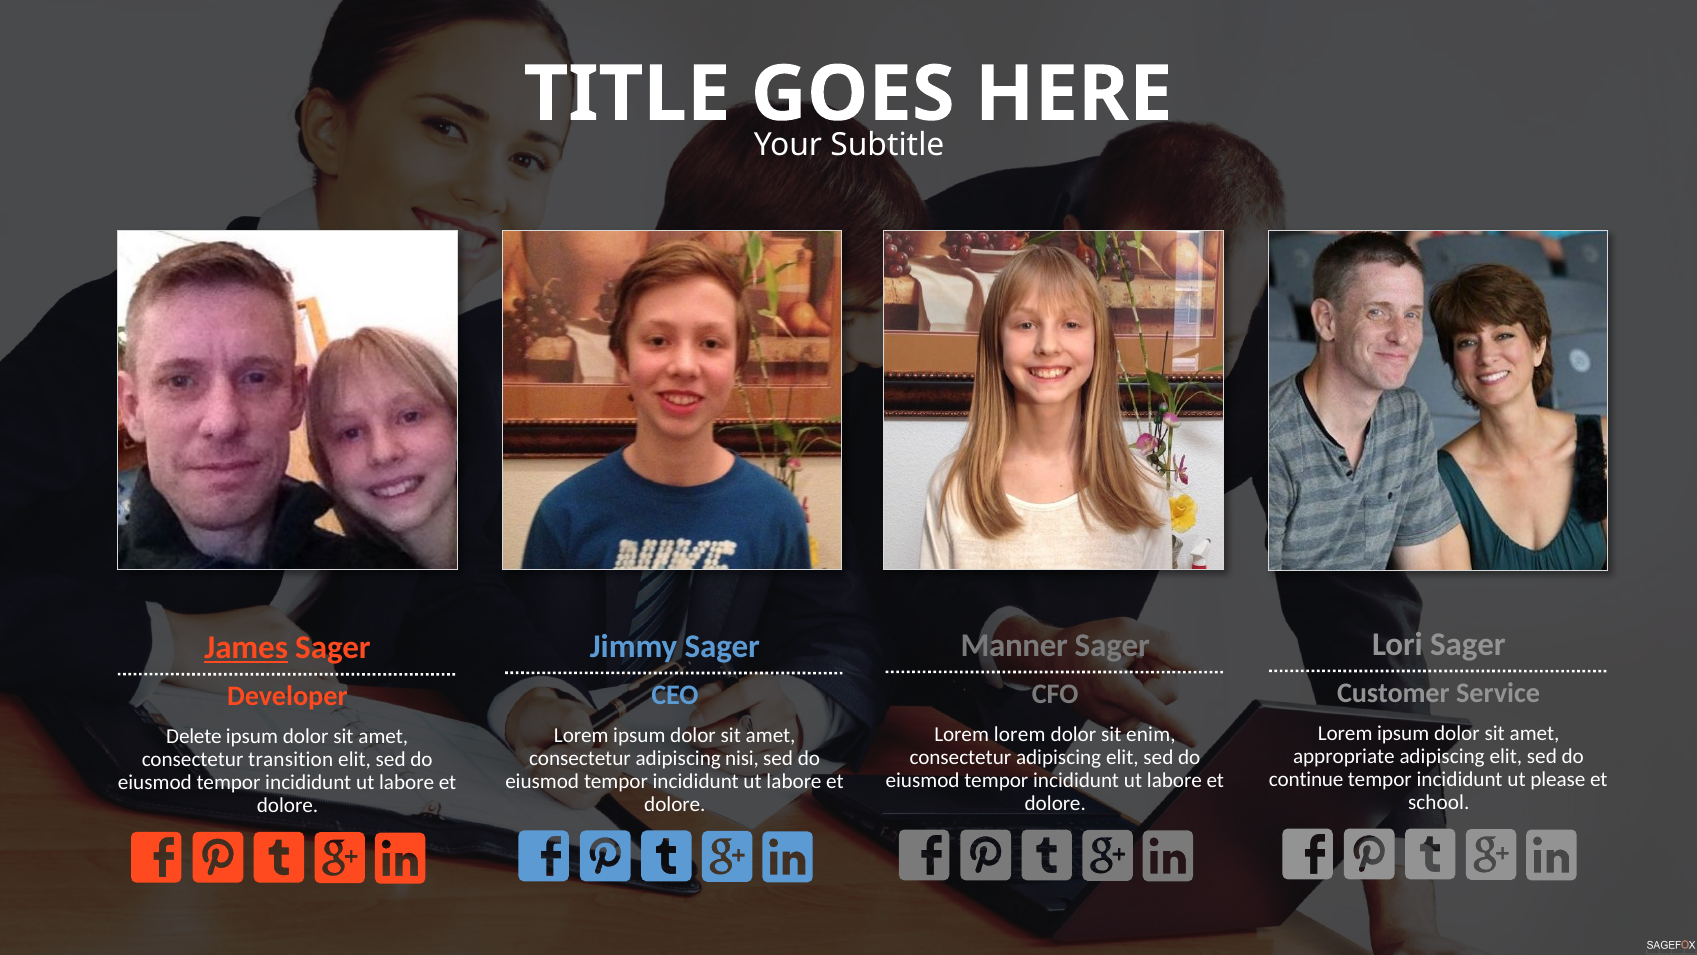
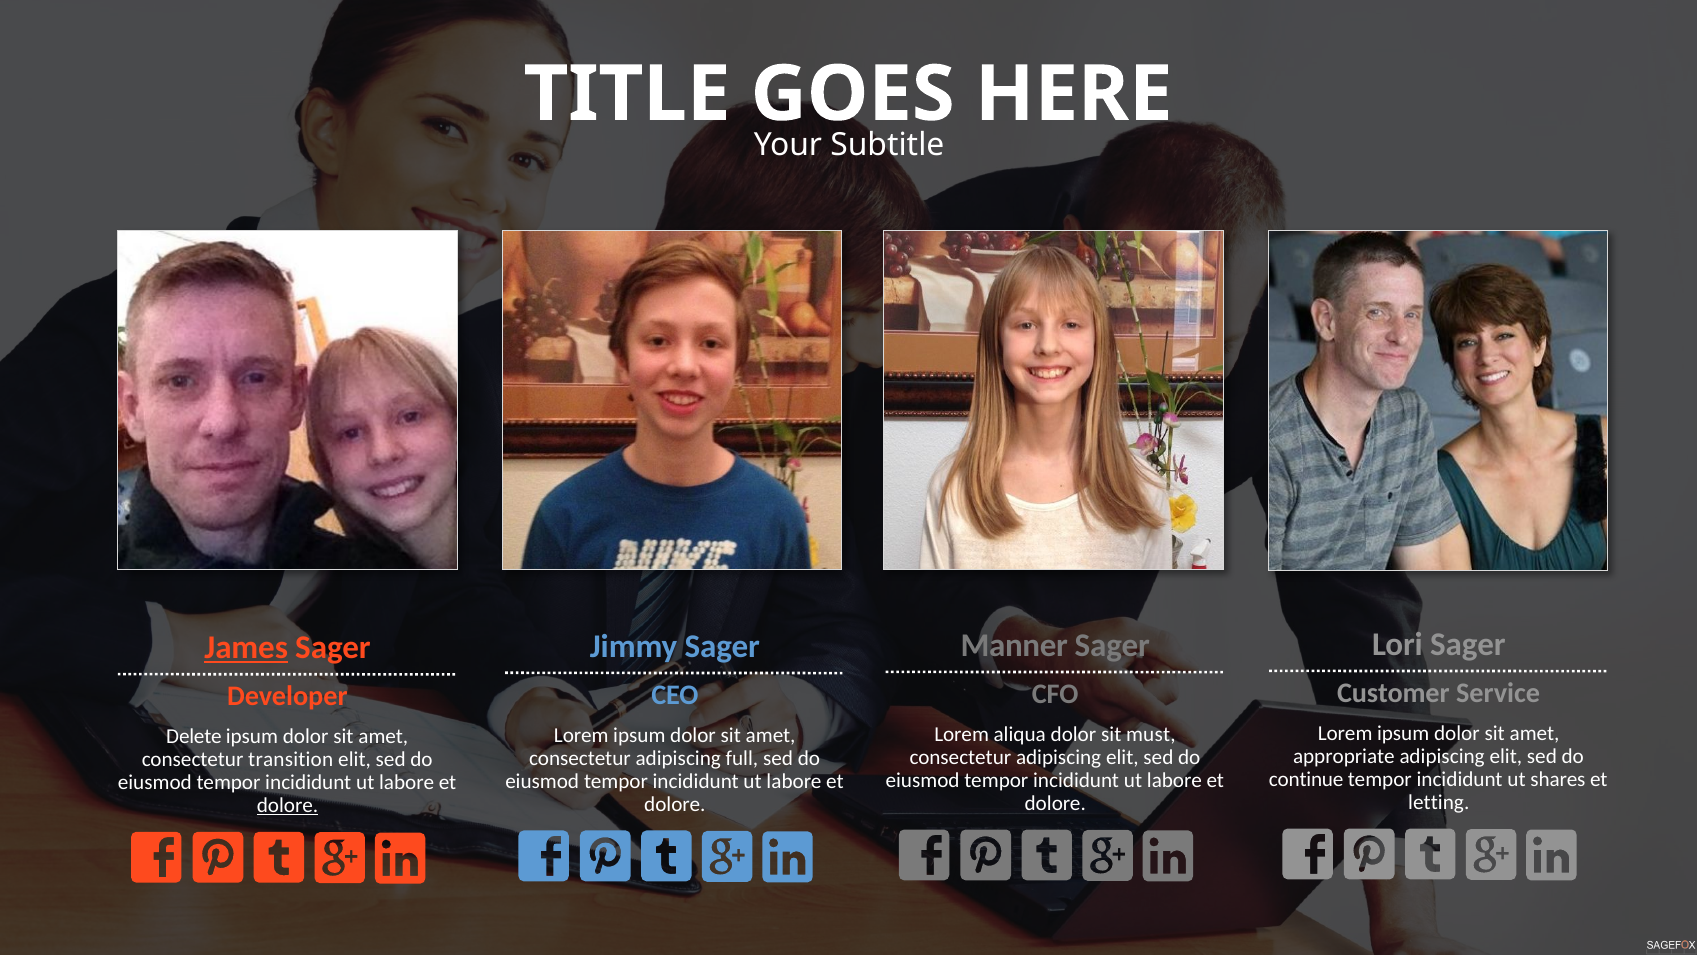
Lorem lorem: lorem -> aliqua
enim: enim -> must
nisi: nisi -> full
please: please -> shares
school: school -> letting
dolore at (288, 805) underline: none -> present
